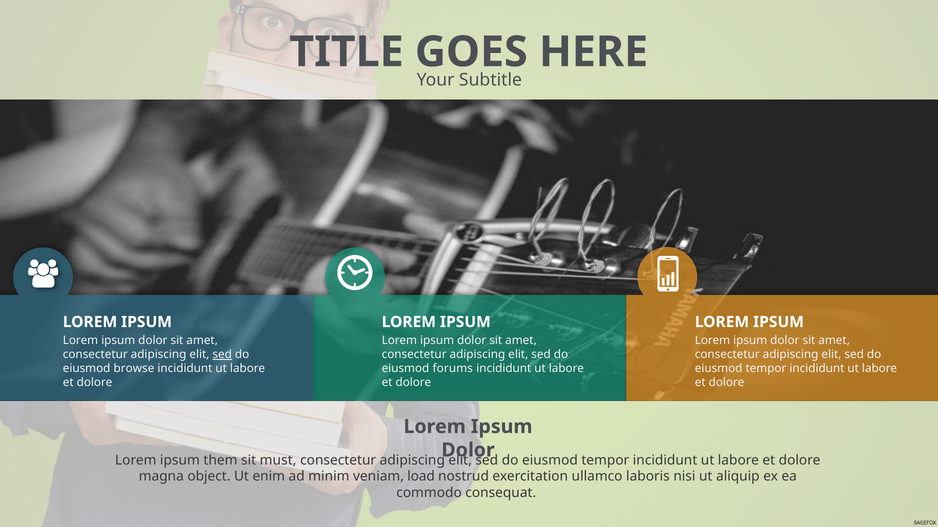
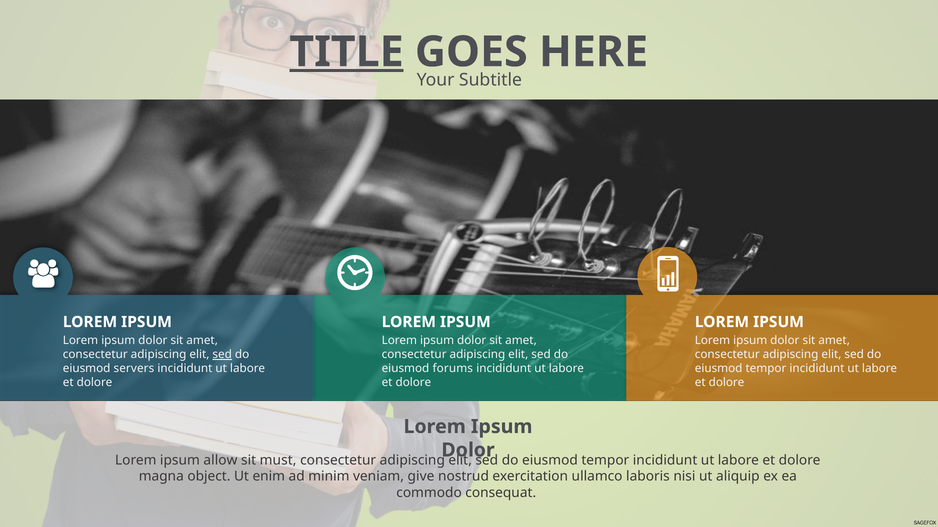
TITLE underline: none -> present
browse: browse -> servers
them: them -> allow
load: load -> give
